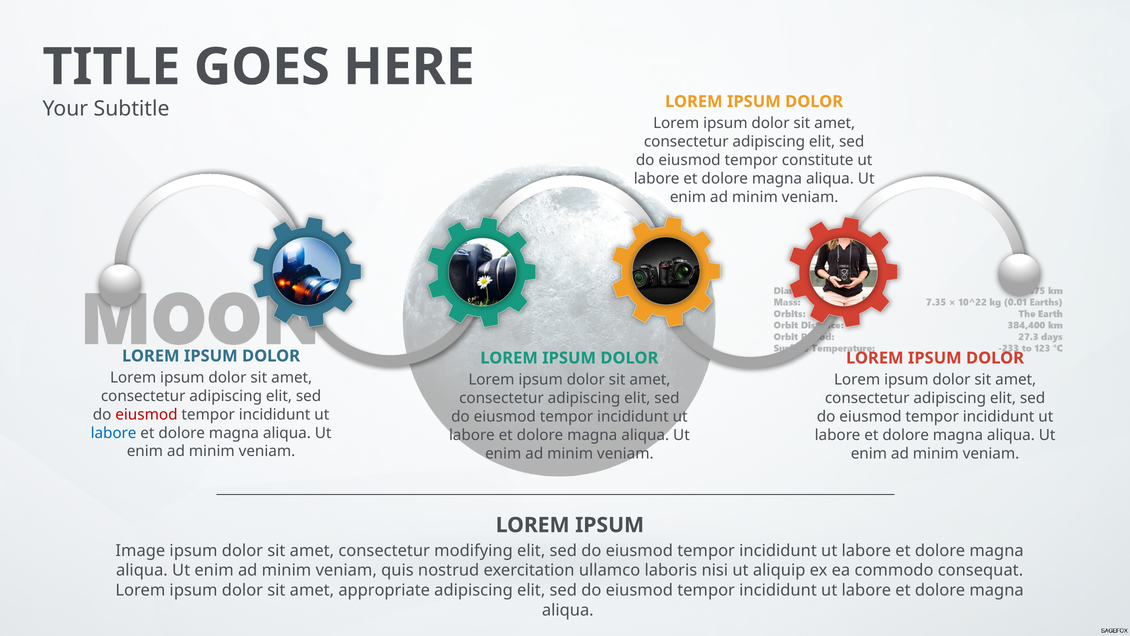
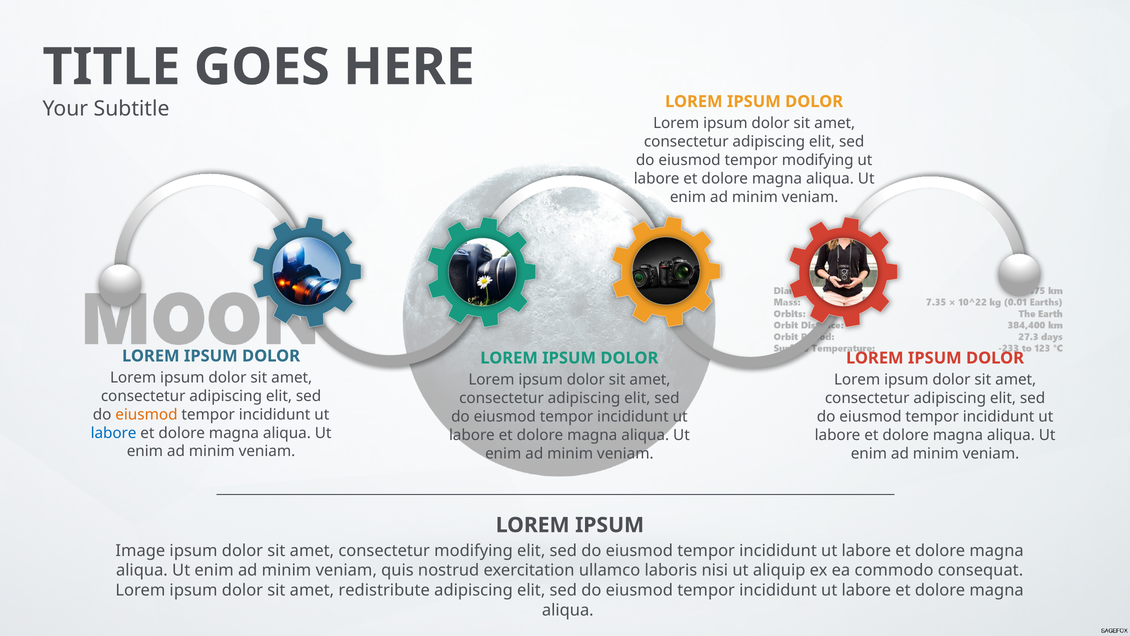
tempor constitute: constitute -> modifying
eiusmod at (146, 414) colour: red -> orange
appropriate: appropriate -> redistribute
